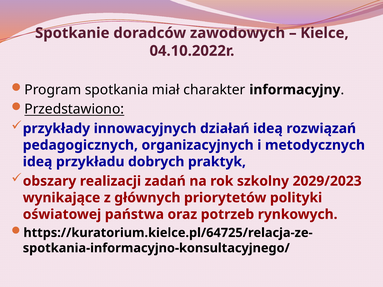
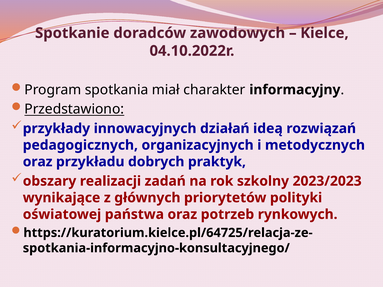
ideą at (38, 162): ideą -> oraz
2029/2023: 2029/2023 -> 2023/2023
